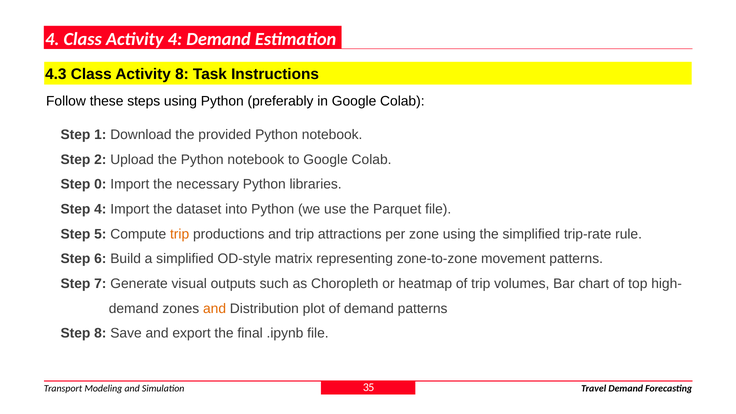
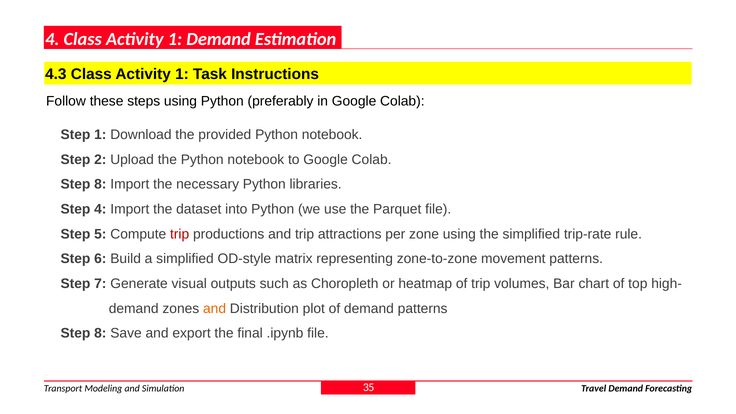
4 Class Activity 4: 4 -> 1
4.3 Class Activity 8: 8 -> 1
0 at (100, 184): 0 -> 8
trip at (180, 234) colour: orange -> red
